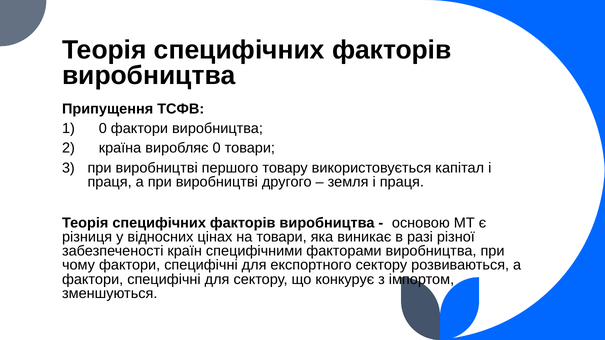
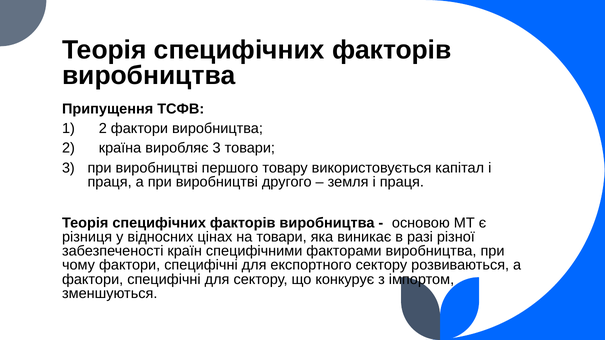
1 0: 0 -> 2
виробляє 0: 0 -> 3
